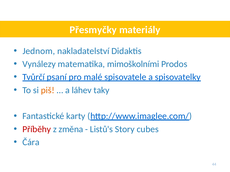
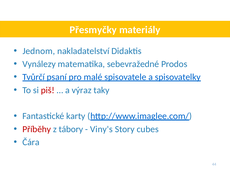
mimoškolními: mimoškolními -> sebevražedné
piš colour: orange -> red
láhev: láhev -> výraz
změna: změna -> tábory
Listů's: Listů's -> Viny's
